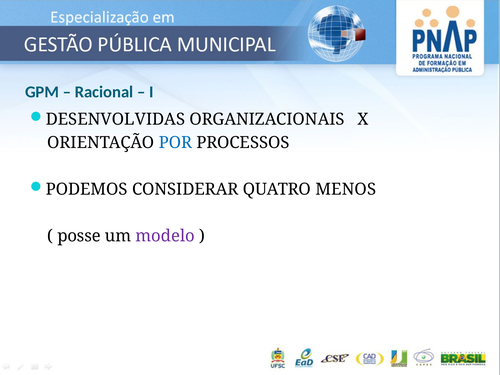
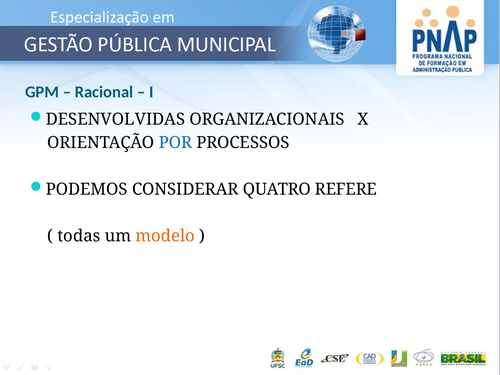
MENOS: MENOS -> REFERE
posse: posse -> todas
modelo colour: purple -> orange
